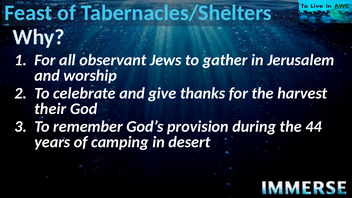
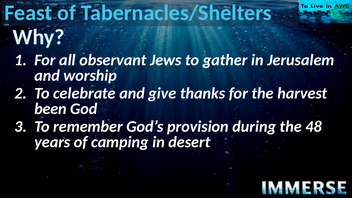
their: their -> been
44: 44 -> 48
